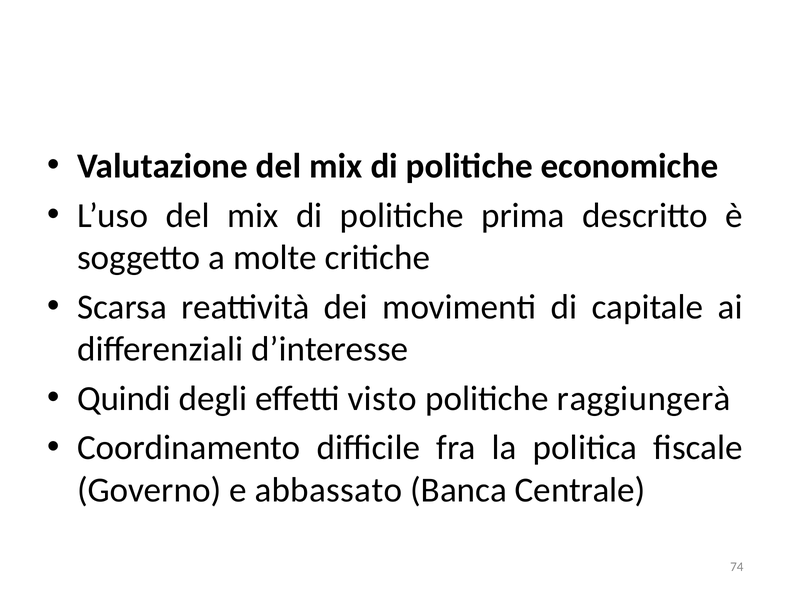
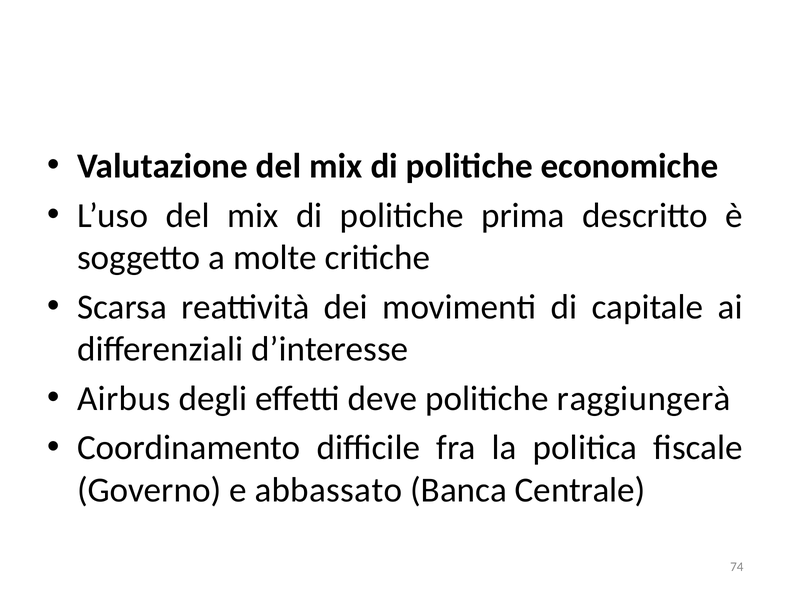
Quindi: Quindi -> Airbus
visto: visto -> deve
